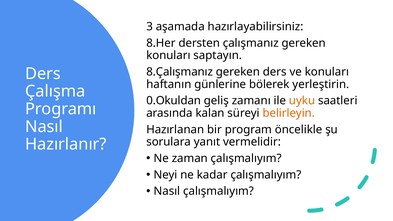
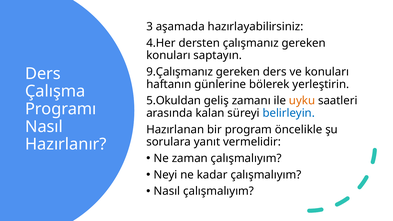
8.Her: 8.Her -> 4.Her
8.Çalışmanız: 8.Çalışmanız -> 9.Çalışmanız
0.Okuldan: 0.Okuldan -> 5.Okuldan
belirleyin colour: orange -> blue
